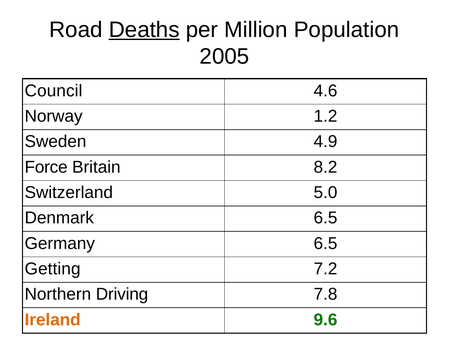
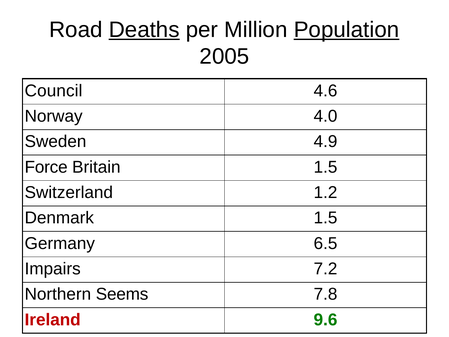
Population underline: none -> present
1.2: 1.2 -> 4.0
Britain 8.2: 8.2 -> 1.5
5.0: 5.0 -> 1.2
Denmark 6.5: 6.5 -> 1.5
Getting: Getting -> Impairs
Driving: Driving -> Seems
Ireland colour: orange -> red
